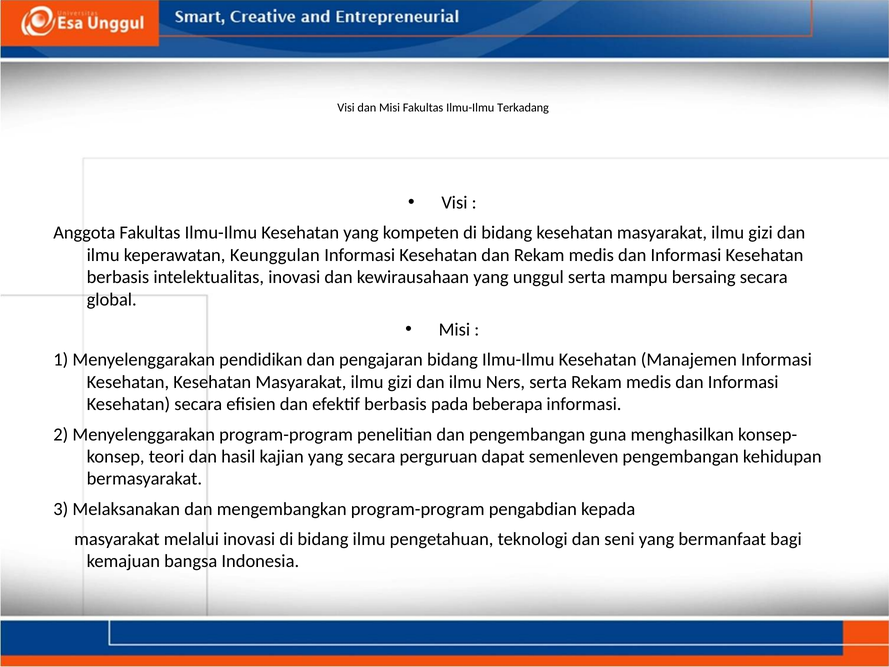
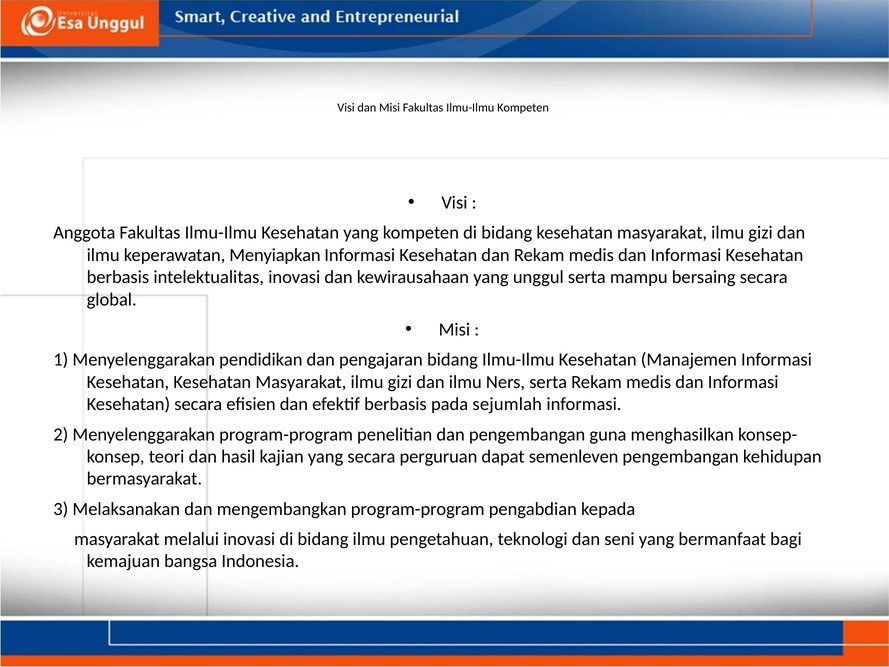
Ilmu-Ilmu Terkadang: Terkadang -> Kompeten
Keunggulan: Keunggulan -> Menyiapkan
beberapa: beberapa -> sejumlah
